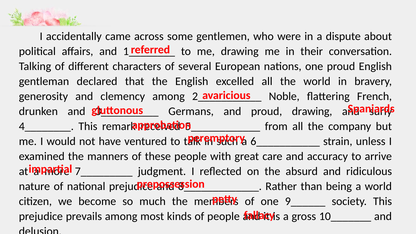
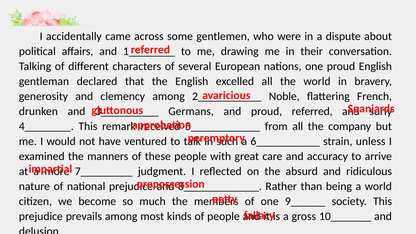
proud drawing: drawing -> referred
